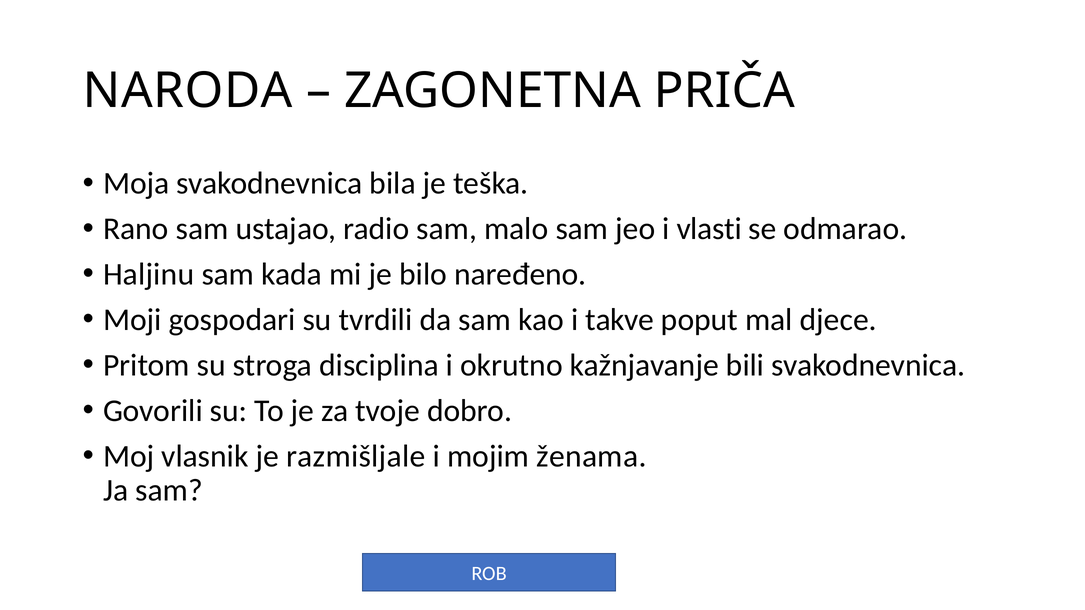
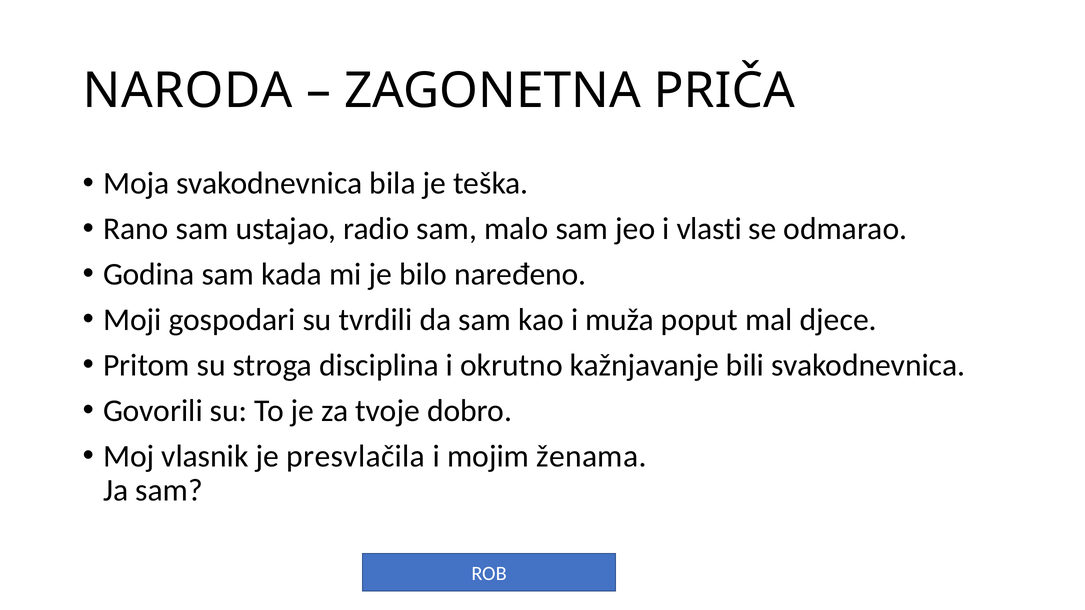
Haljinu: Haljinu -> Godina
takve: takve -> muža
razmišljale: razmišljale -> presvlačila
